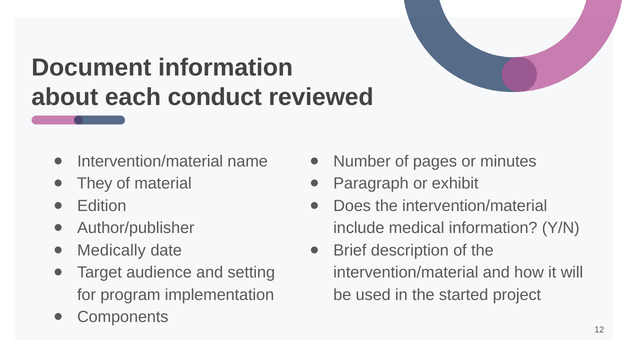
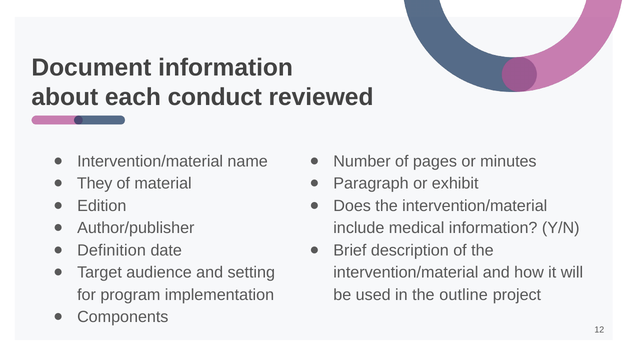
Medically: Medically -> Definition
started: started -> outline
